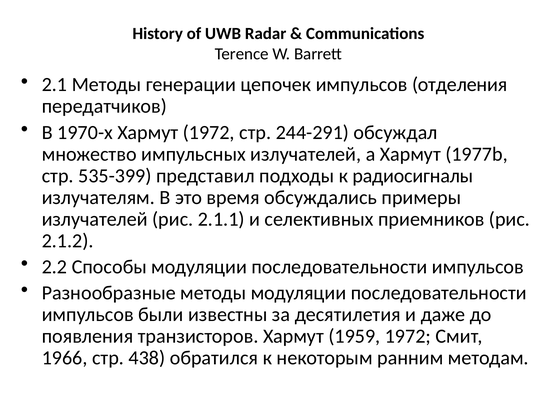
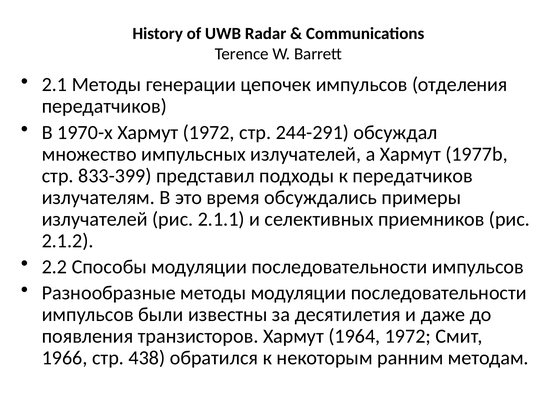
535-399: 535-399 -> 833-399
к радиосигналы: радиосигналы -> передатчиков
1959: 1959 -> 1964
